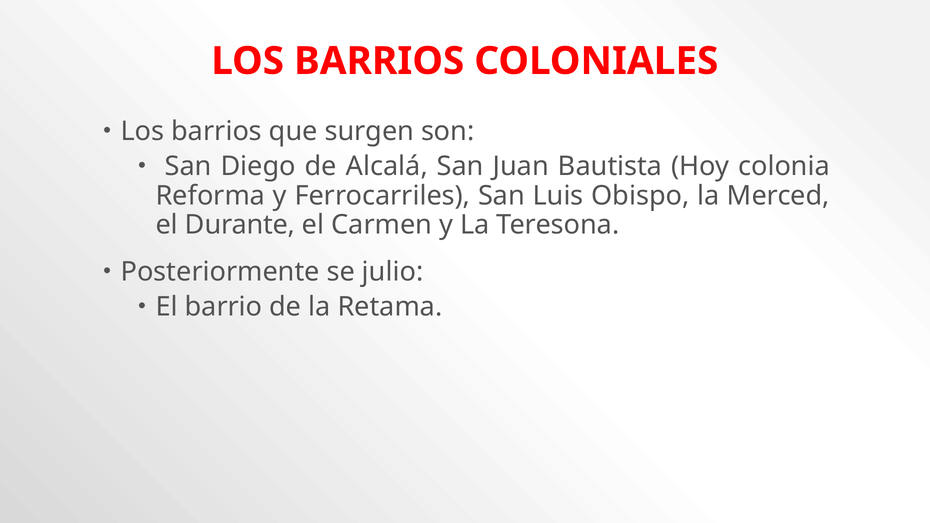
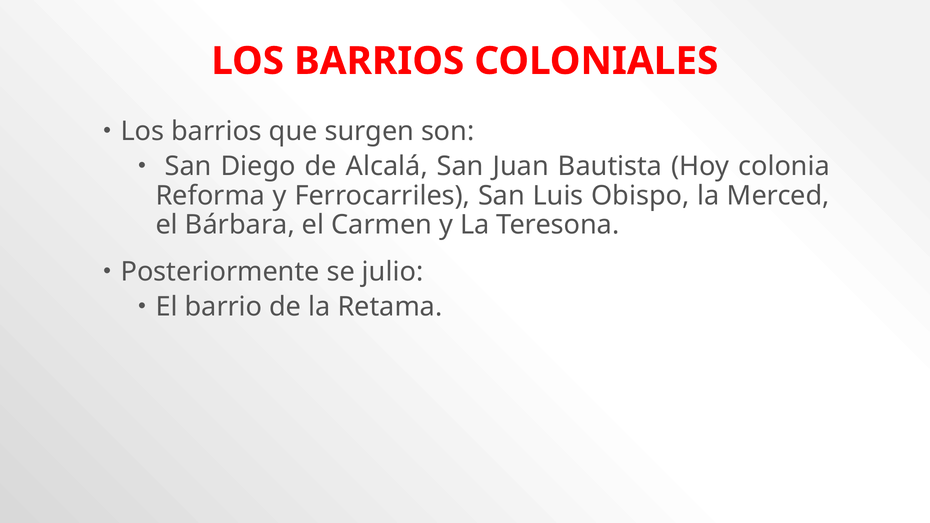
Durante: Durante -> Bárbara
